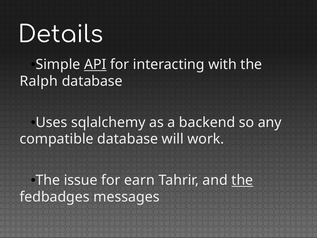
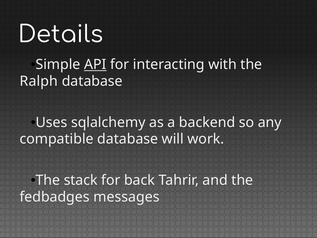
issue: issue -> stack
earn: earn -> back
the at (242, 180) underline: present -> none
